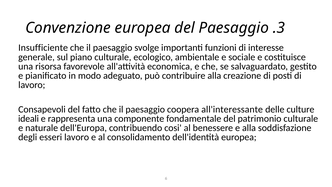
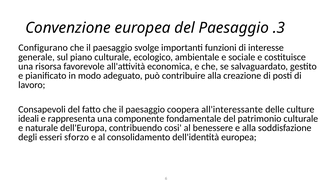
Insufficiente: Insufficiente -> Configurano
esseri lavoro: lavoro -> sforzo
